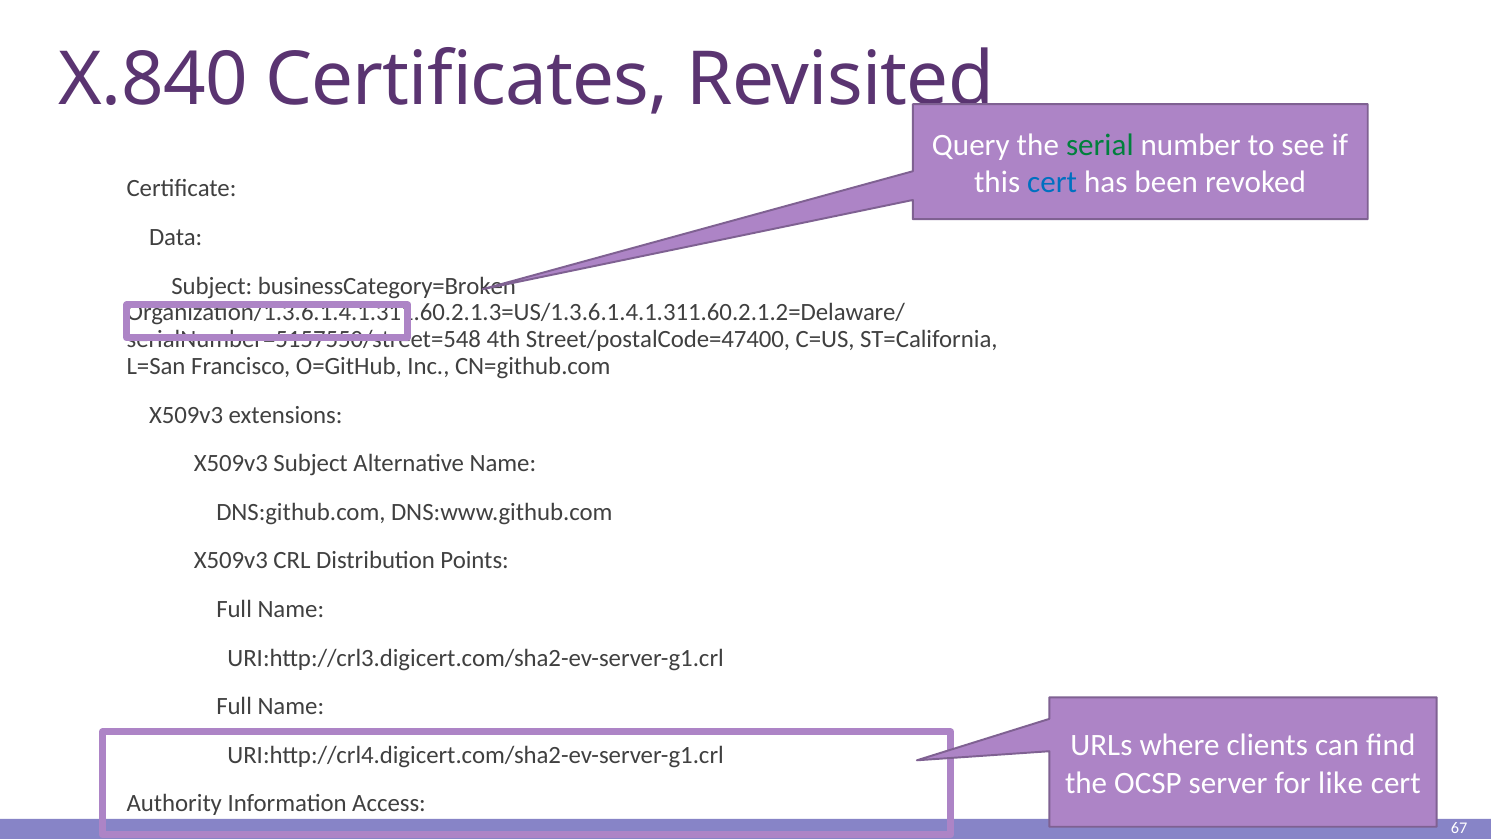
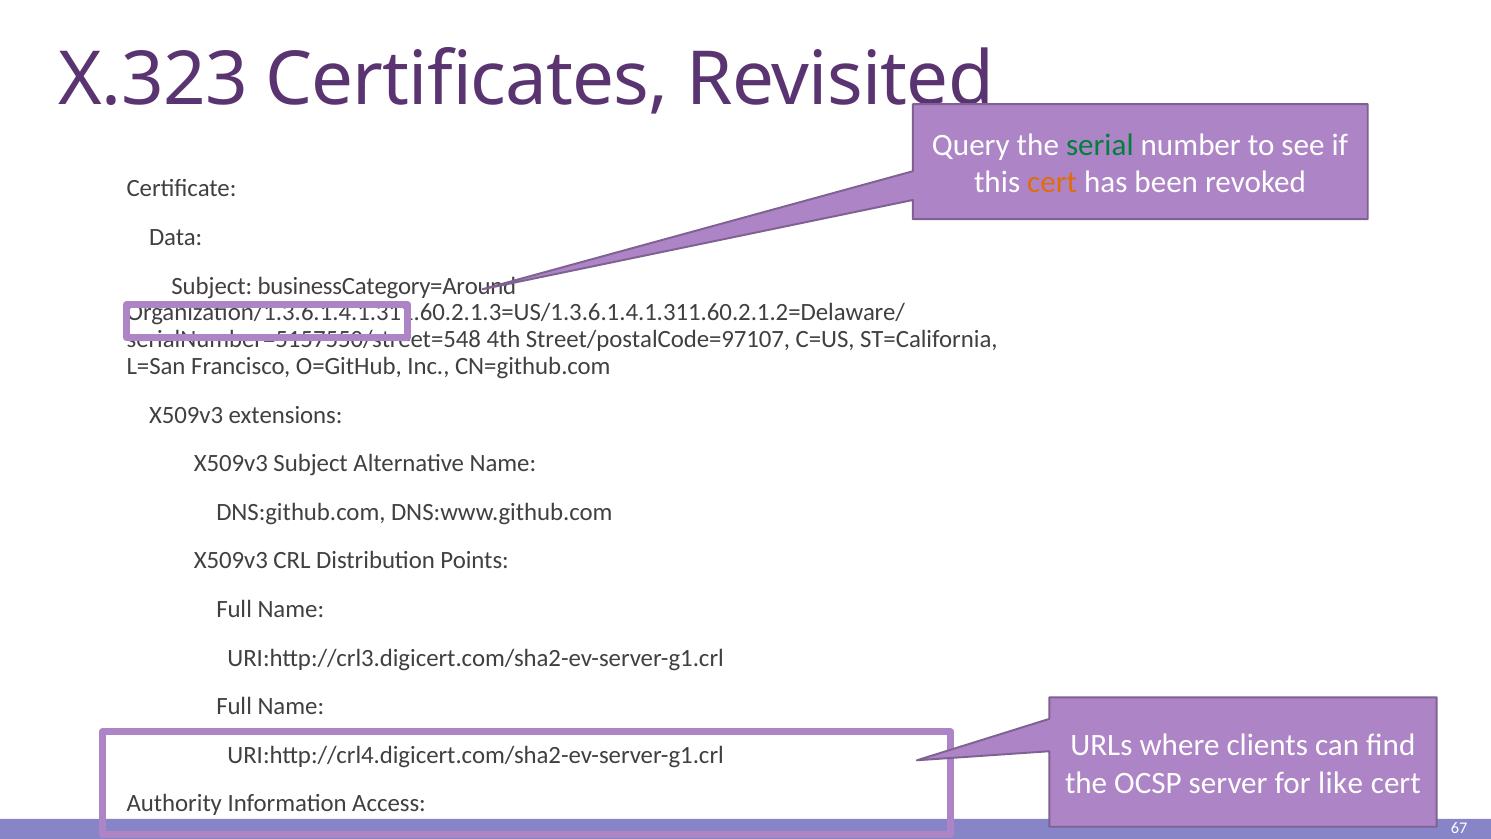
X.840: X.840 -> X.323
cert at (1052, 182) colour: blue -> orange
businessCategory=Broken: businessCategory=Broken -> businessCategory=Around
Street/postalCode=47400: Street/postalCode=47400 -> Street/postalCode=97107
